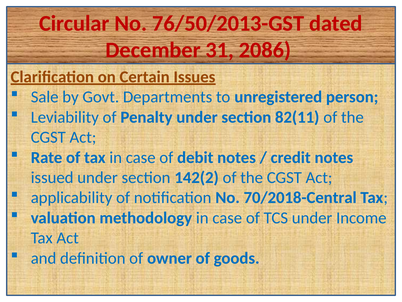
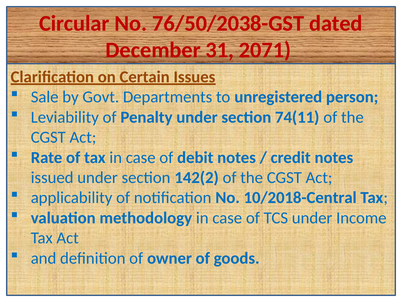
76/50/2013-GST: 76/50/2013-GST -> 76/50/2038-GST
2086: 2086 -> 2071
82(11: 82(11 -> 74(11
70/2018-Central: 70/2018-Central -> 10/2018-Central
